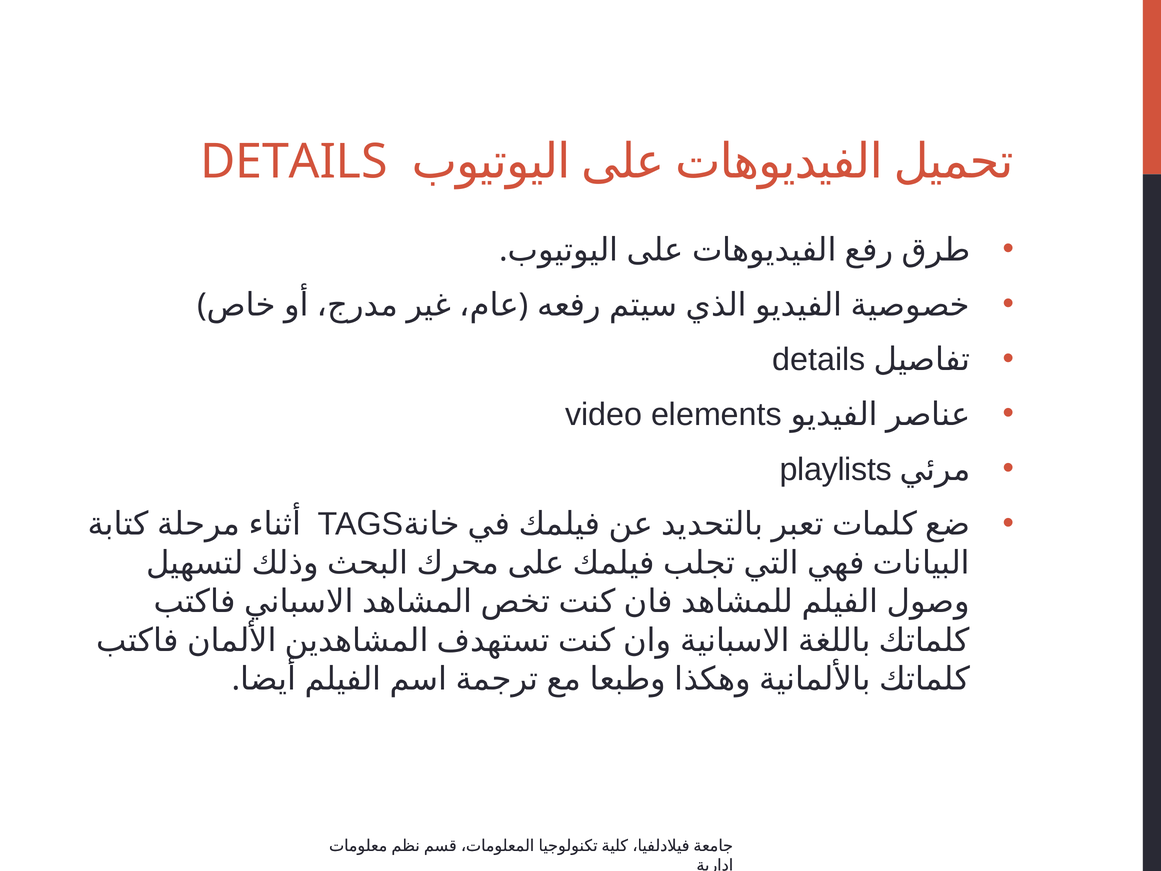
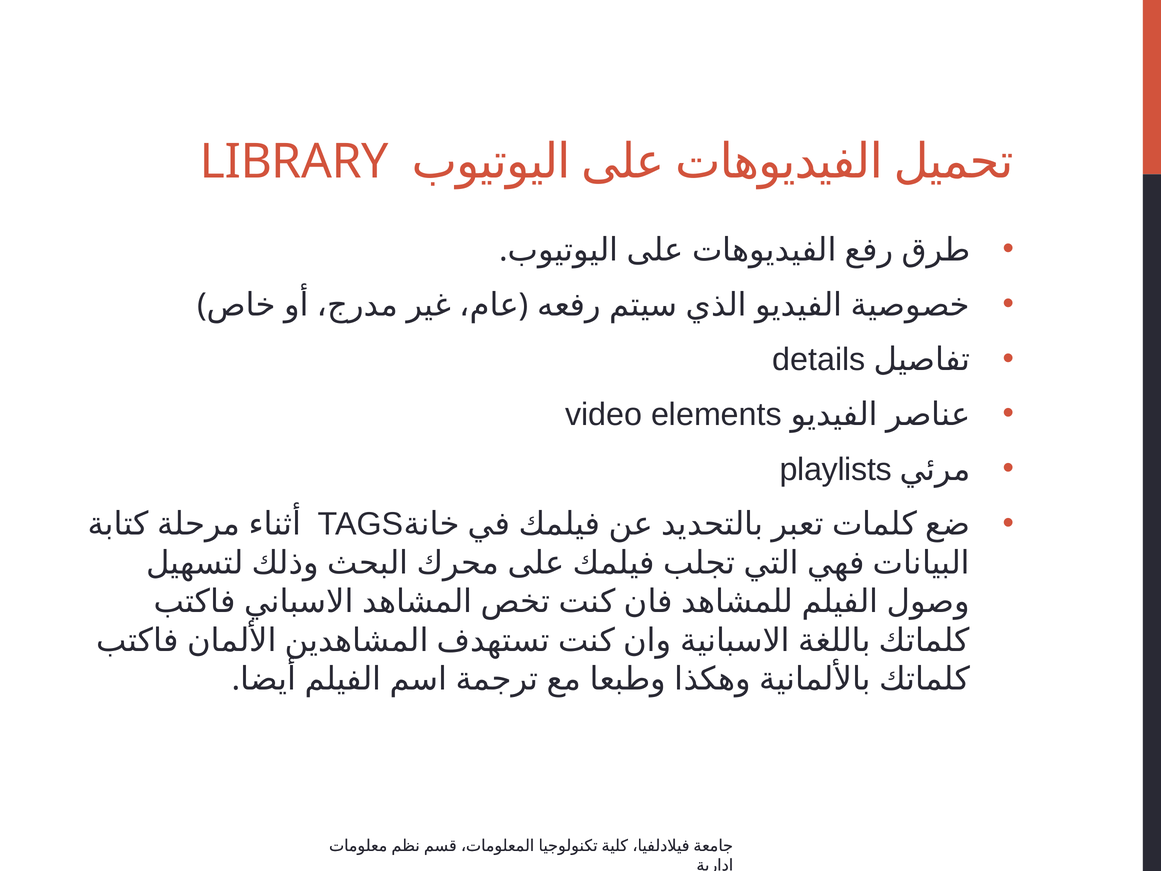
DETAILS at (294, 162): DETAILS -> LIBRARY
